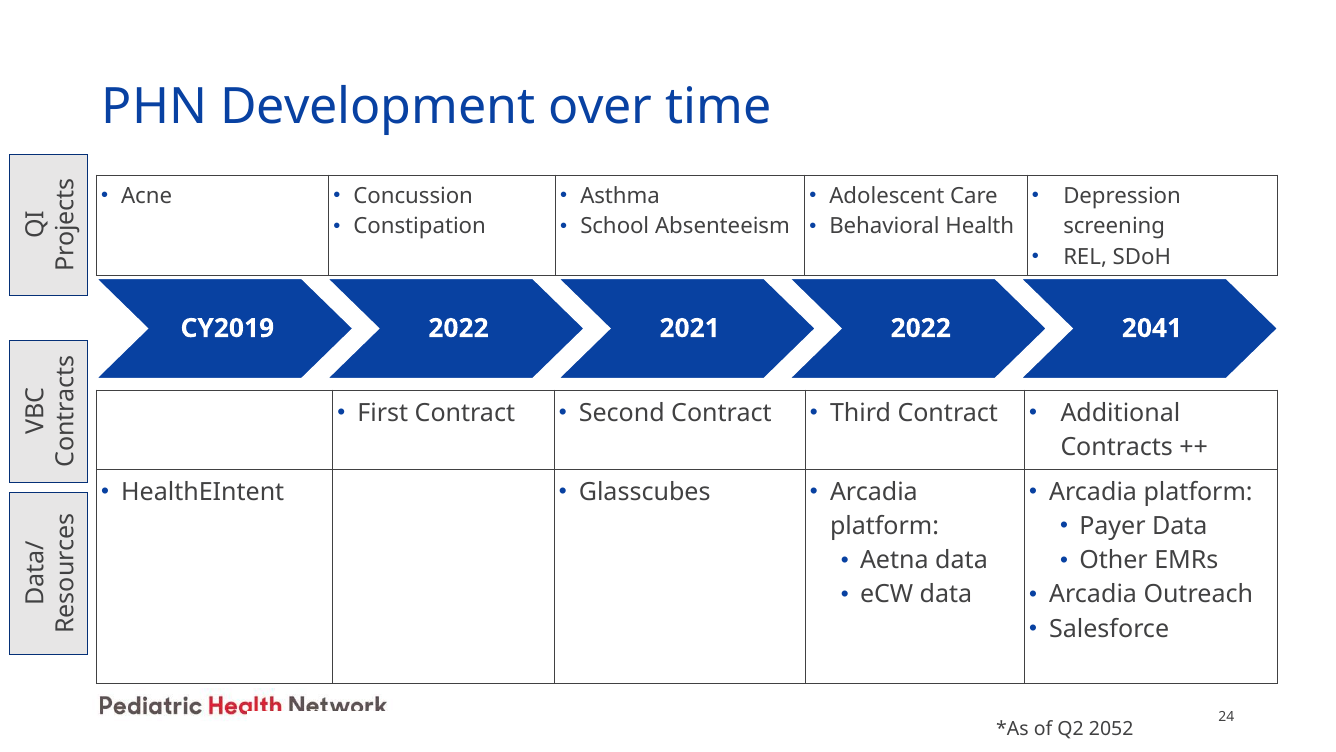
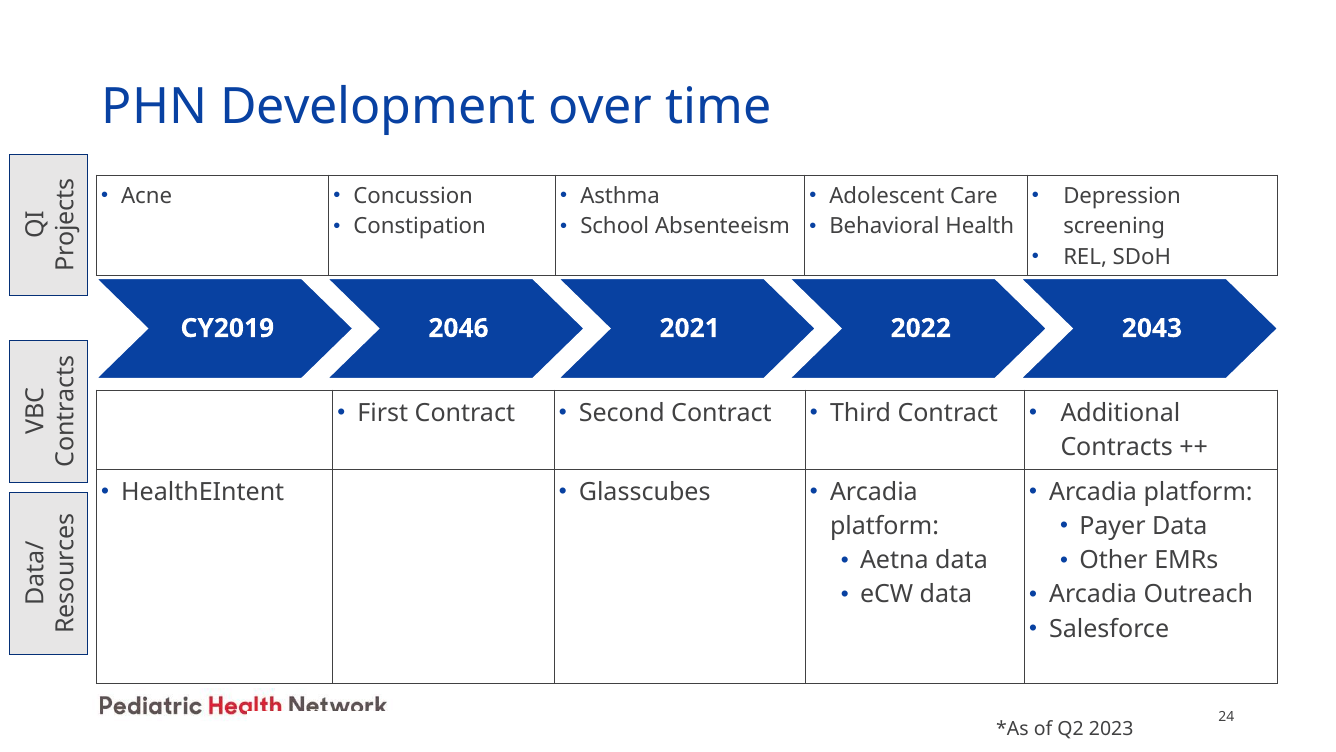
CY2019 2022: 2022 -> 2046
2041: 2041 -> 2043
2052: 2052 -> 2023
